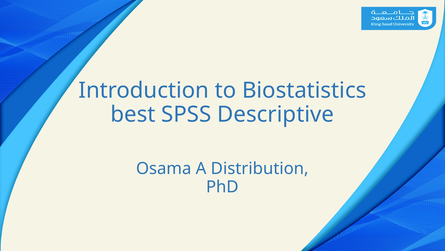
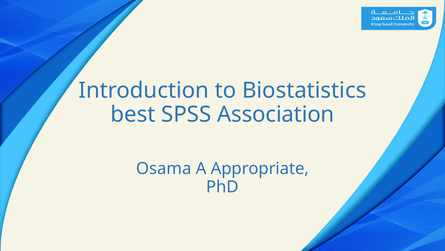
Descriptive: Descriptive -> Association
Distribution: Distribution -> Appropriate
